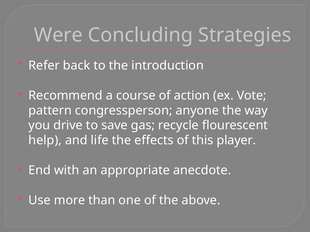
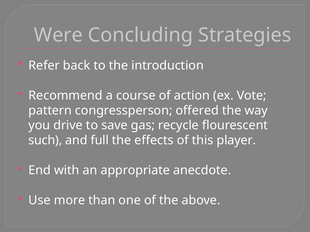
anyone: anyone -> offered
help: help -> such
life: life -> full
